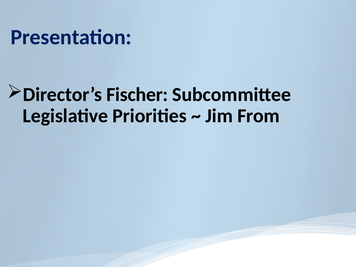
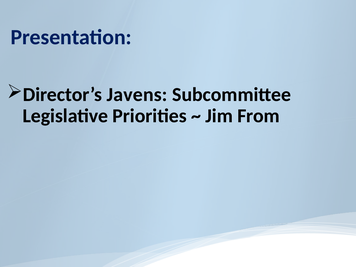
Fischer: Fischer -> Javens
